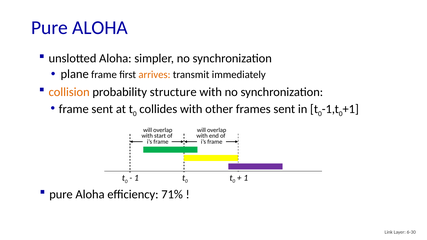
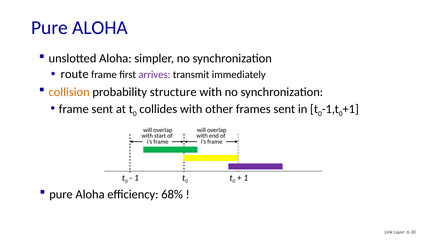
plane: plane -> route
arrives colour: orange -> purple
71%: 71% -> 68%
